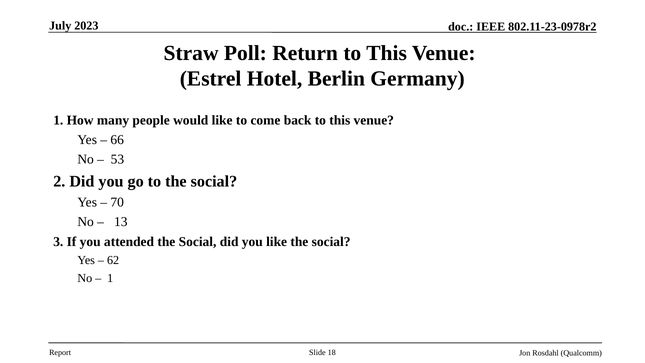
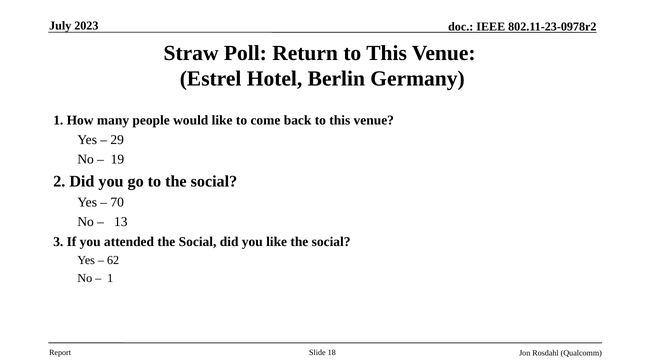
66: 66 -> 29
53: 53 -> 19
